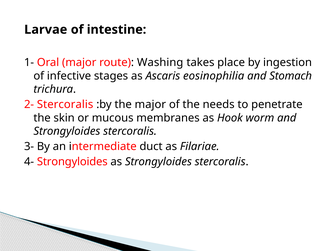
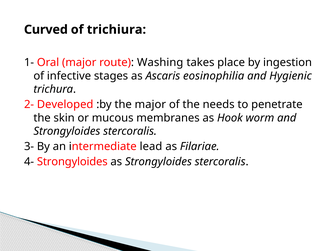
Larvae: Larvae -> Curved
intestine: intestine -> trichiura
Stomach: Stomach -> Hygienic
2- Stercoralis: Stercoralis -> Developed
duct: duct -> lead
